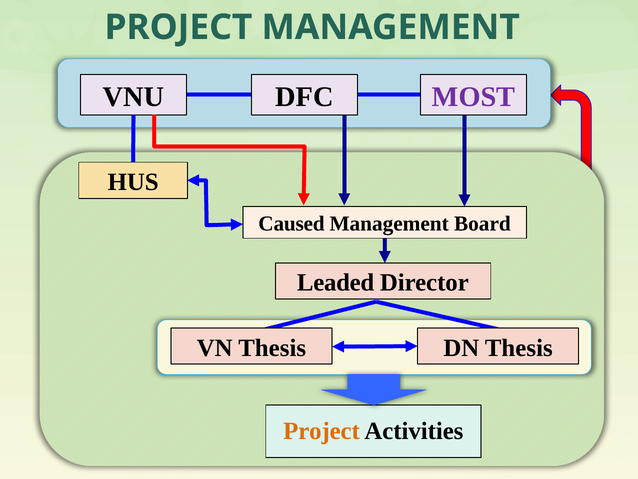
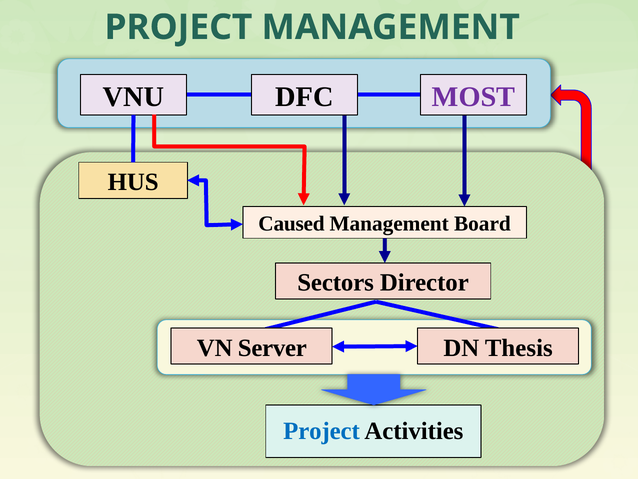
Leaded: Leaded -> Sectors
VN Thesis: Thesis -> Server
Project at (322, 431) colour: orange -> blue
